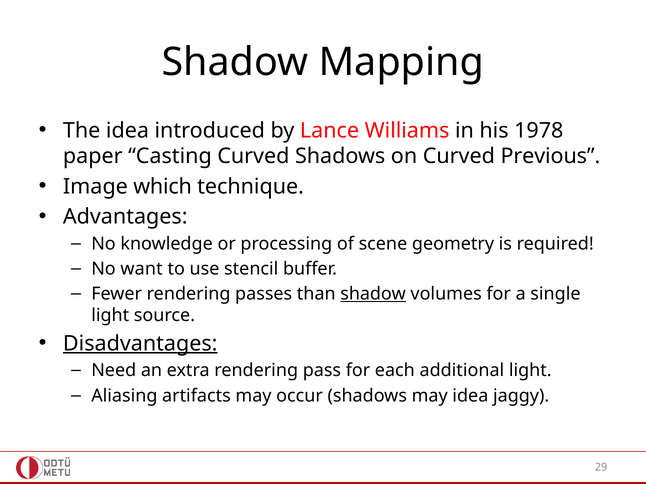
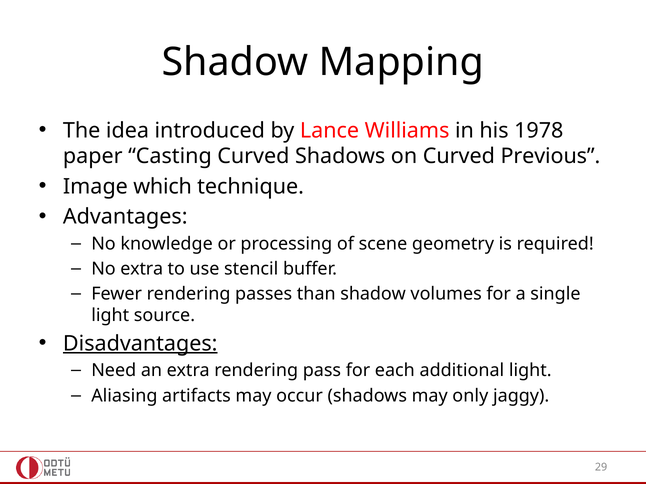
No want: want -> extra
shadow at (373, 294) underline: present -> none
may idea: idea -> only
